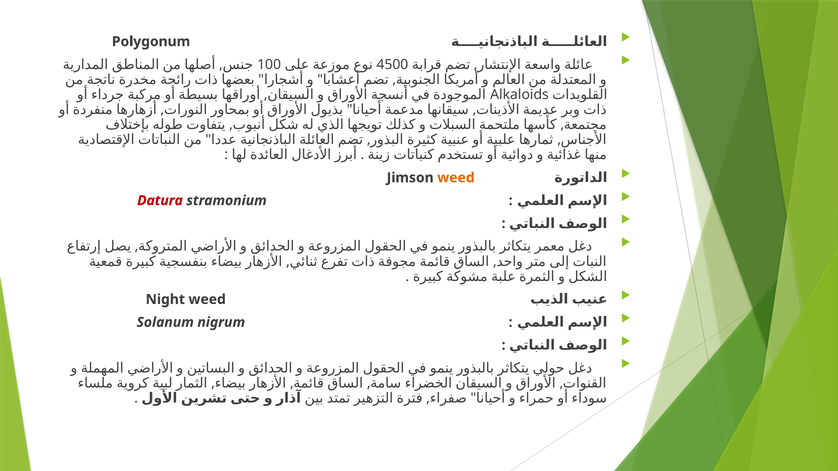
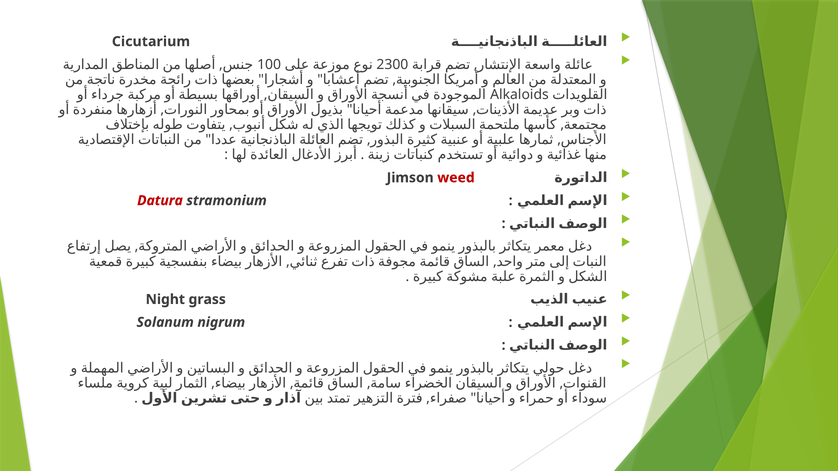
Polygonum: Polygonum -> Cicutarium
4500: 4500 -> 2300
weed at (456, 178) colour: orange -> red
Night weed: weed -> grass
